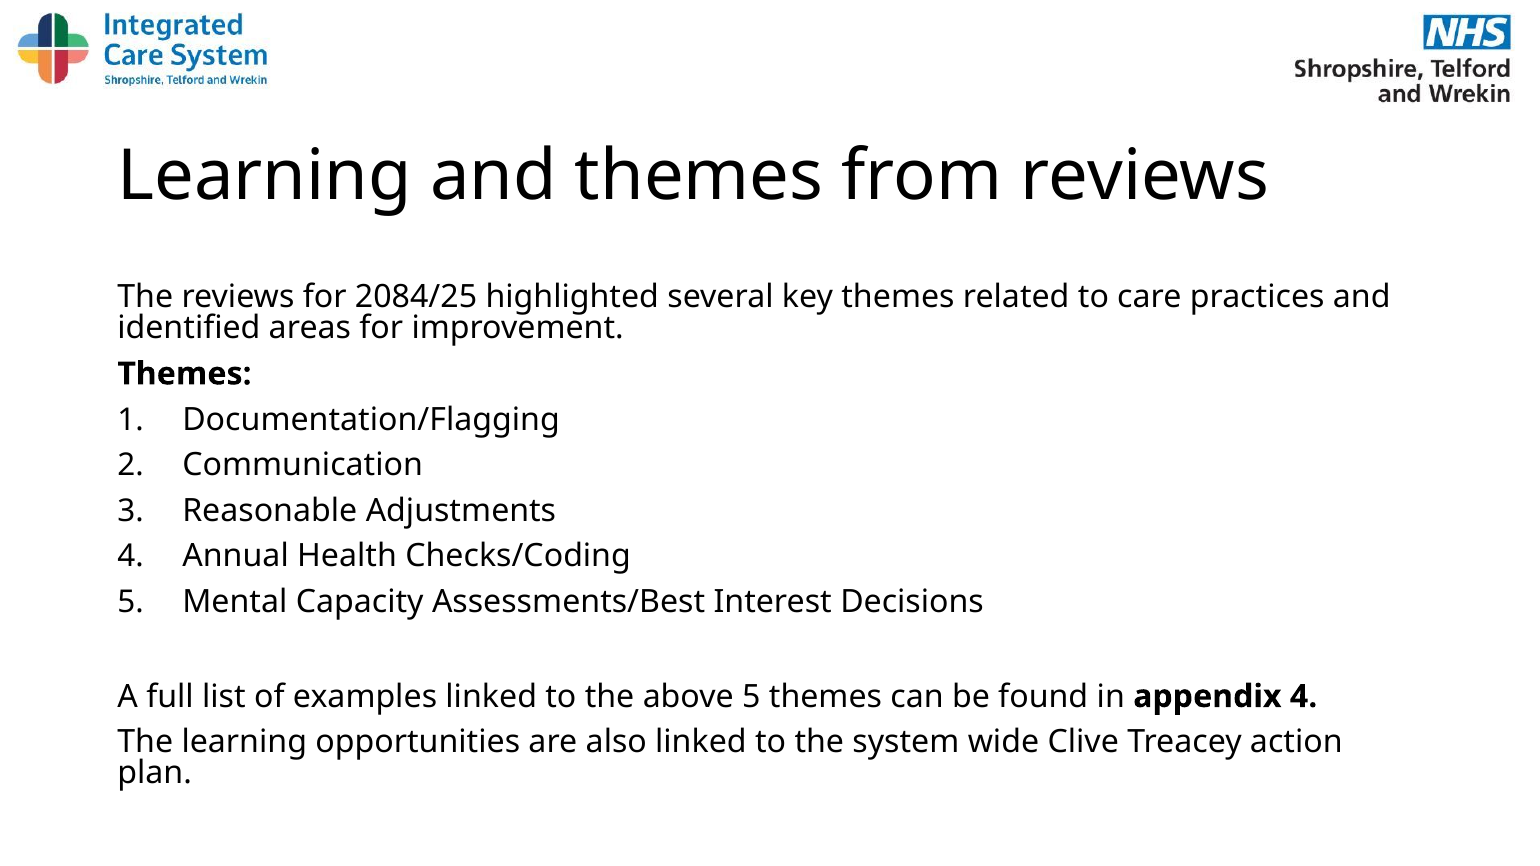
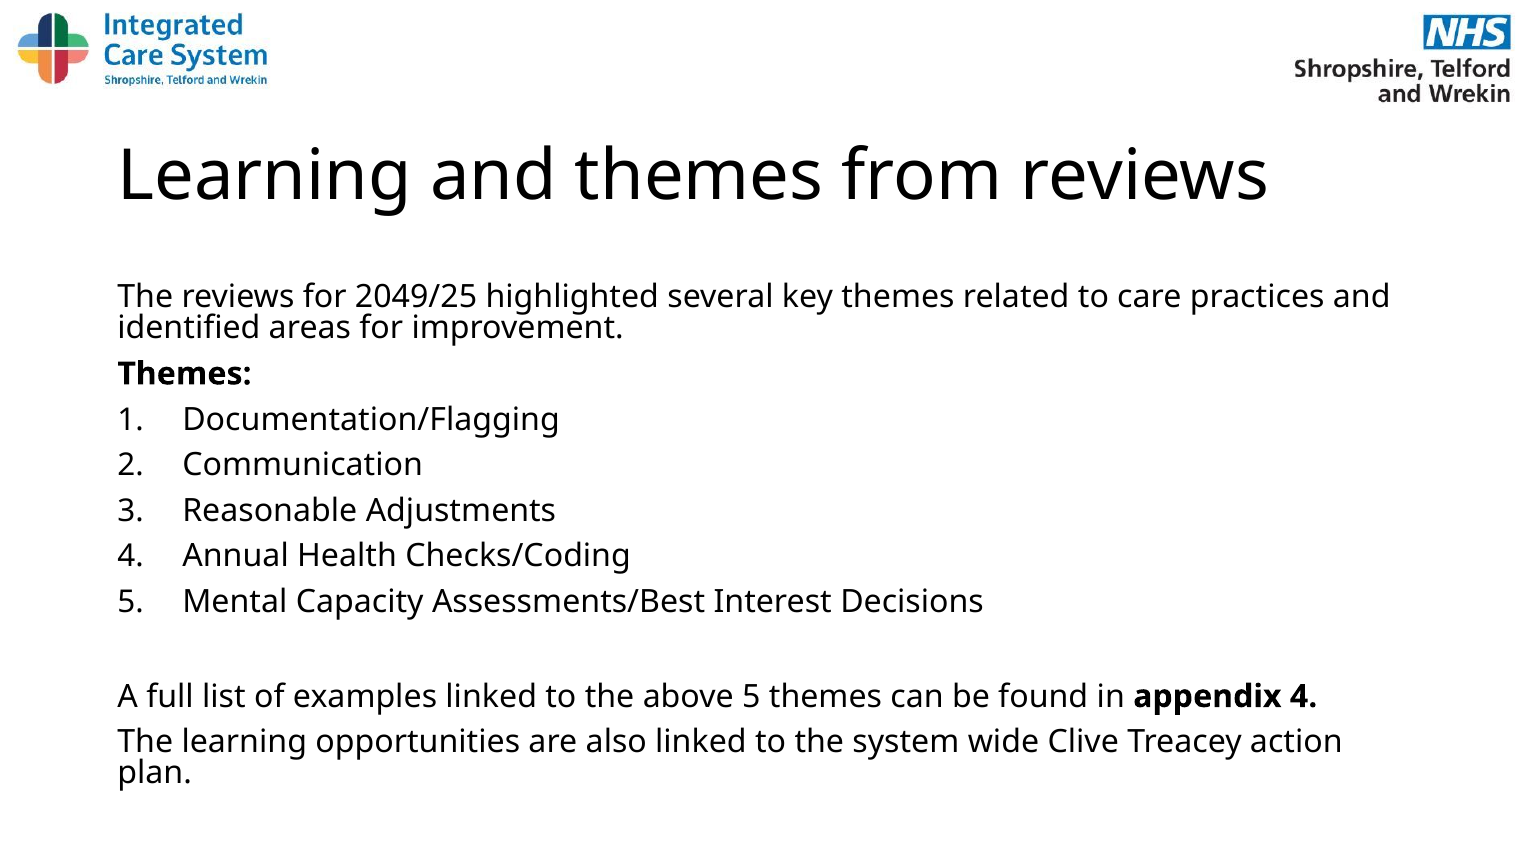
2084/25: 2084/25 -> 2049/25
